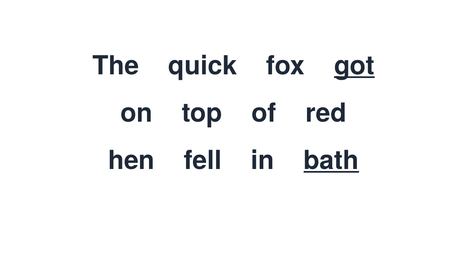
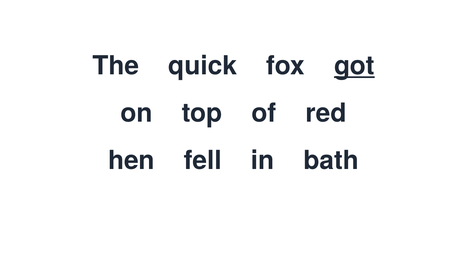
bath underline: present -> none
